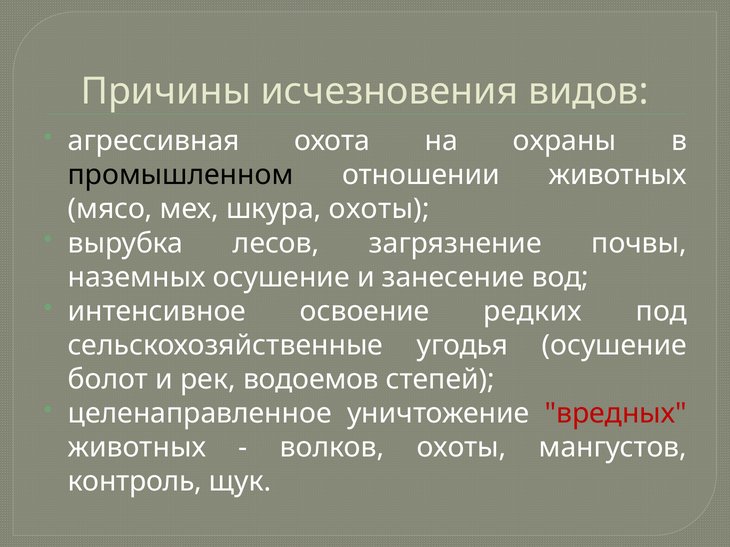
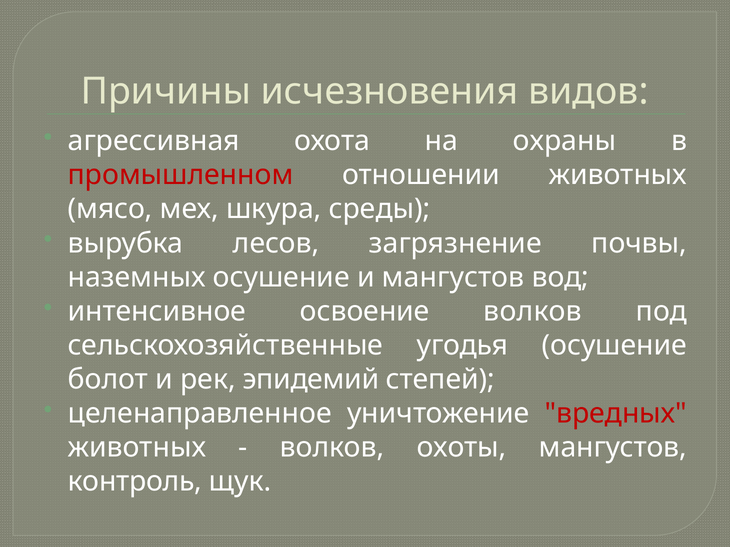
промышленном colour: black -> red
шкура охоты: охоты -> среды
и занесение: занесение -> мангустов
освоение редких: редких -> волков
водоемов: водоемов -> эпидемий
